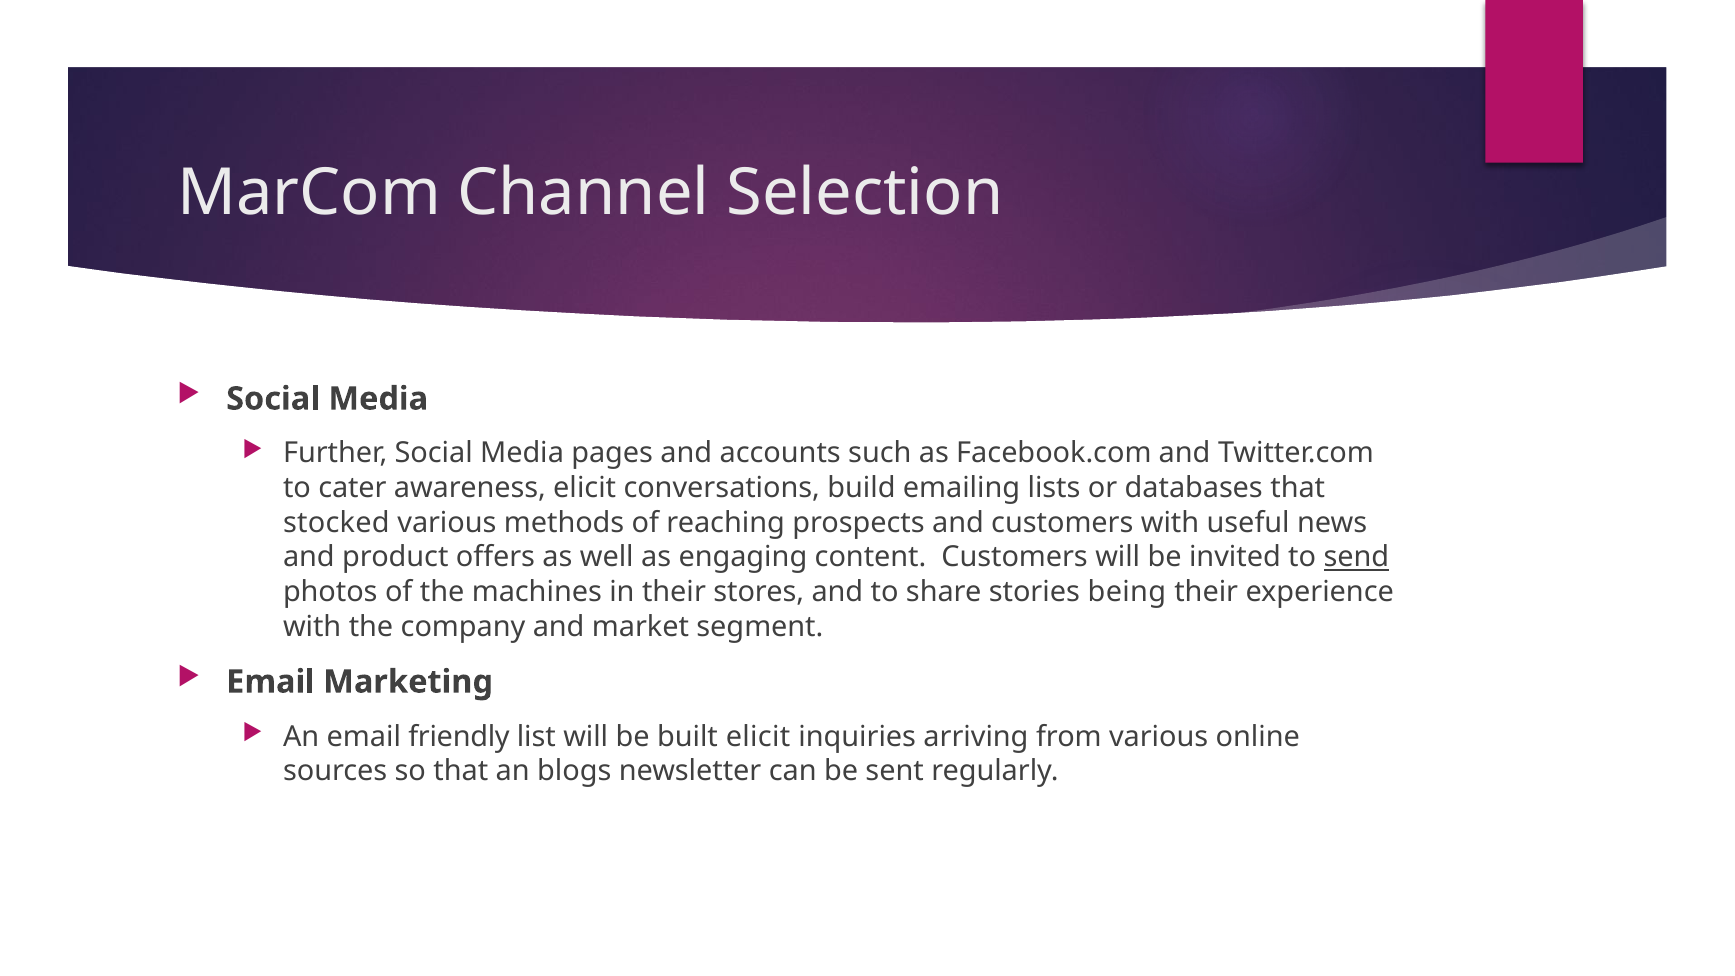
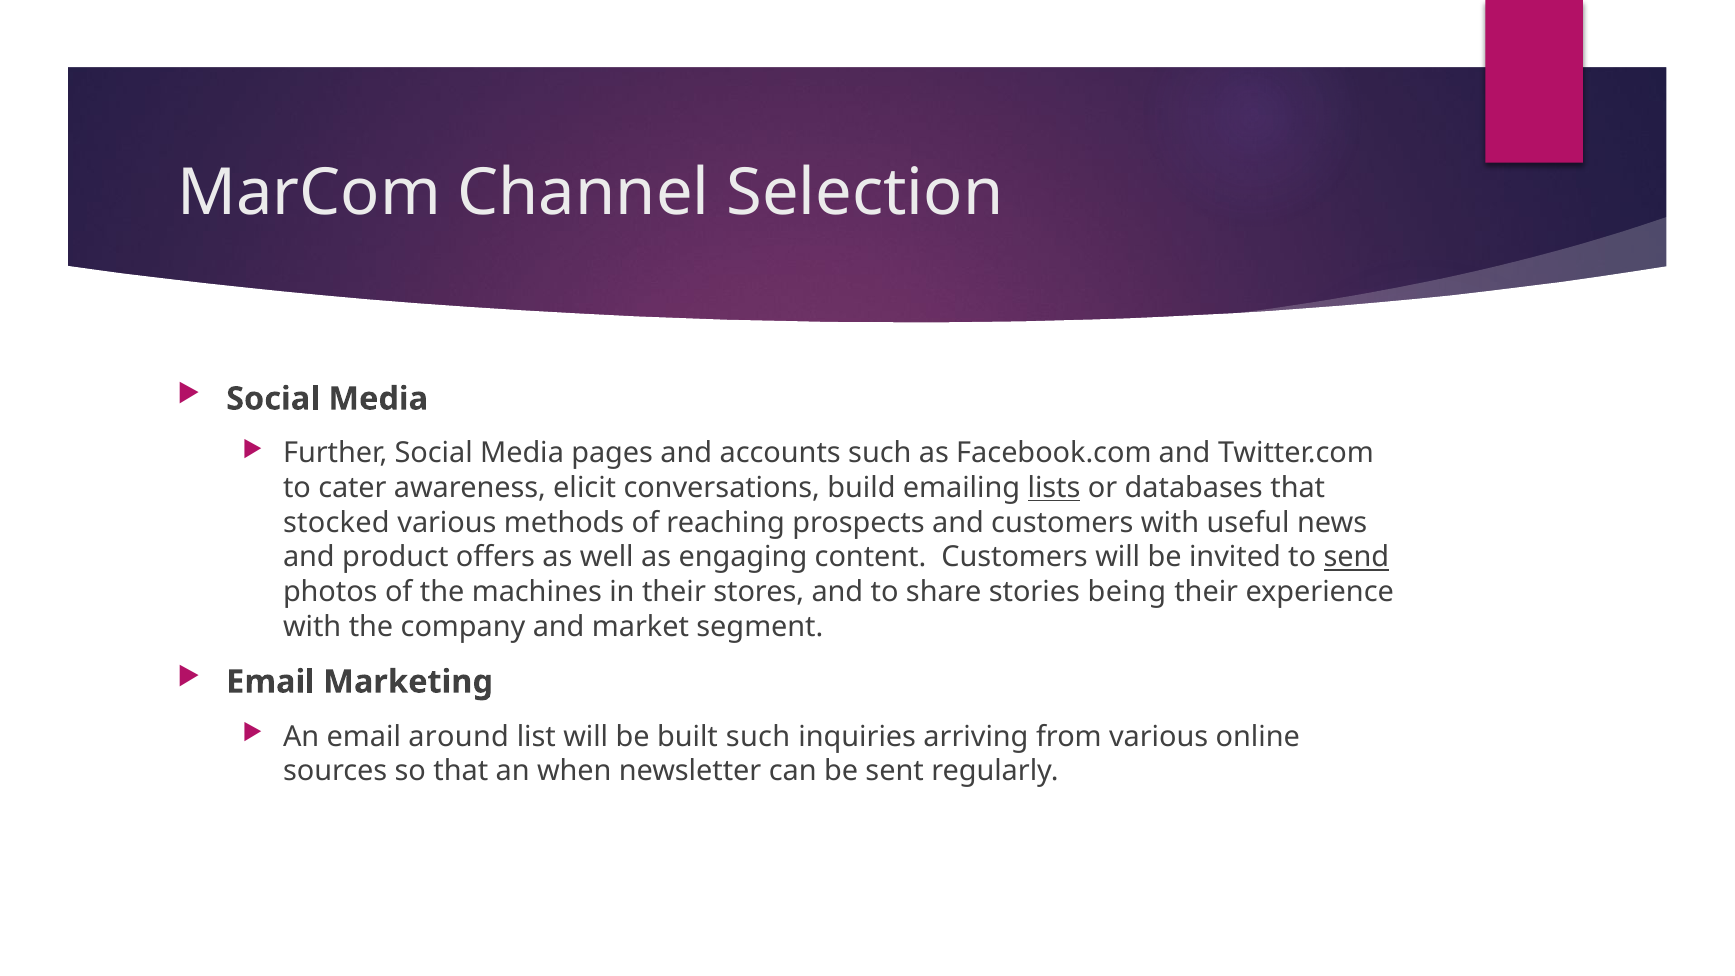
lists underline: none -> present
friendly: friendly -> around
built elicit: elicit -> such
blogs: blogs -> when
